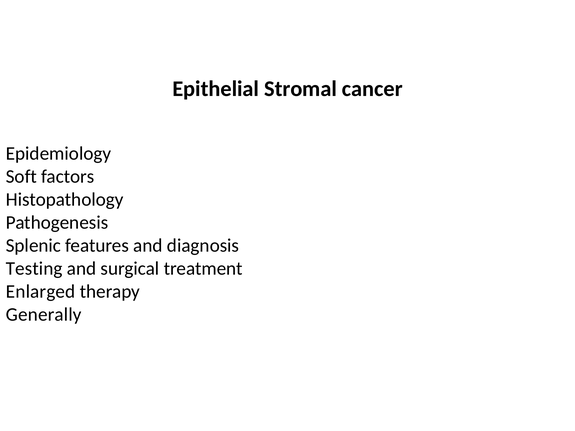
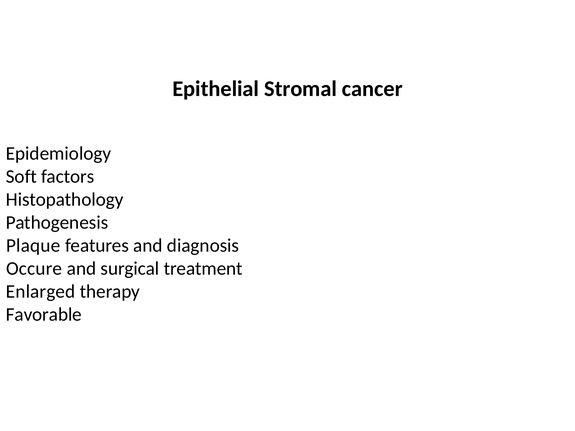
Splenic: Splenic -> Plaque
Testing: Testing -> Occure
Generally: Generally -> Favorable
